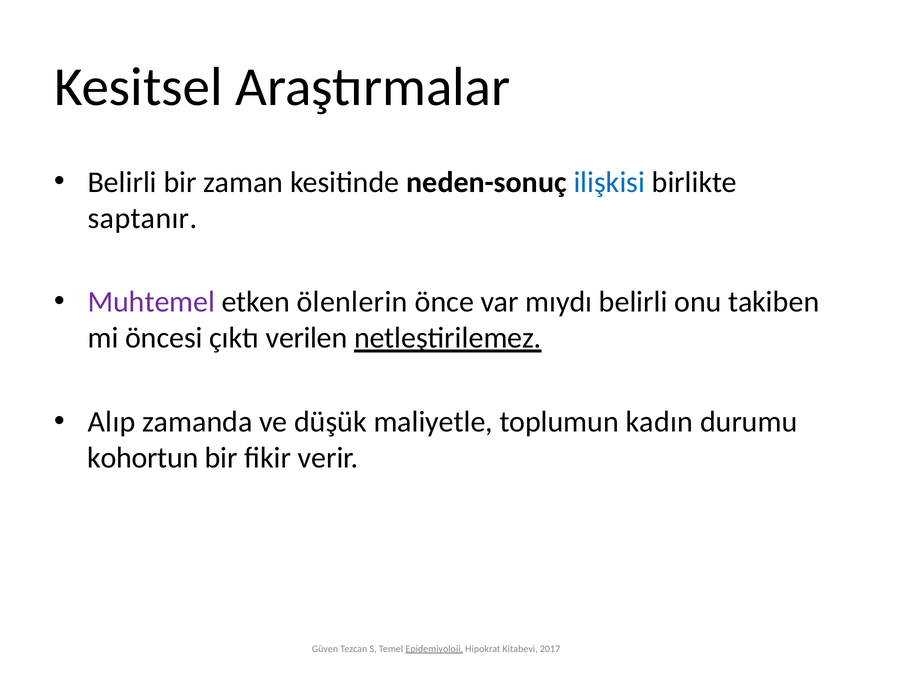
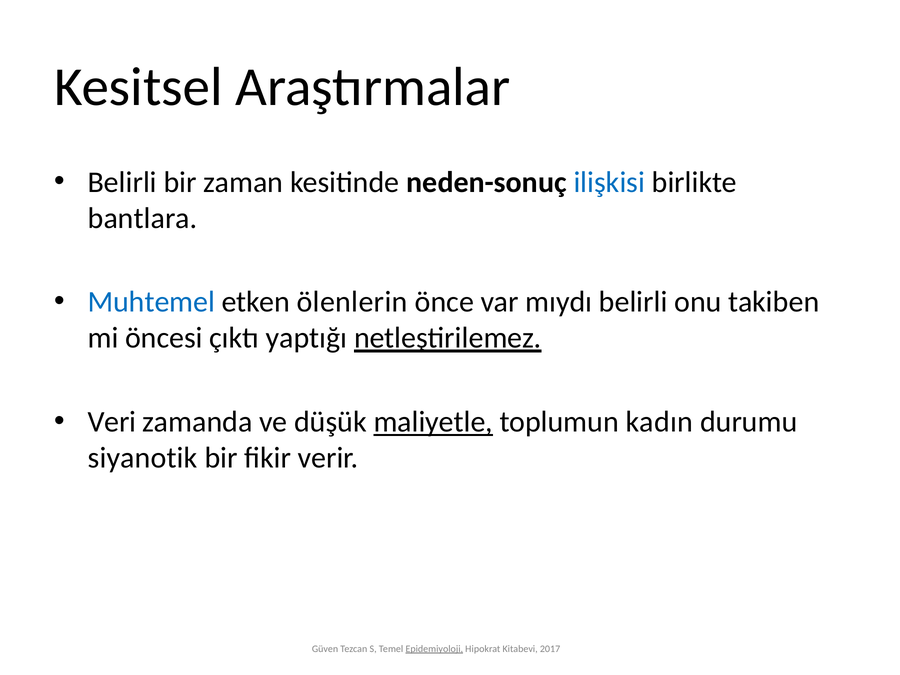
saptanır: saptanır -> bantlara
Muhtemel colour: purple -> blue
verilen: verilen -> yaptığı
Alıp: Alıp -> Veri
maliyetle underline: none -> present
kohortun: kohortun -> siyanotik
